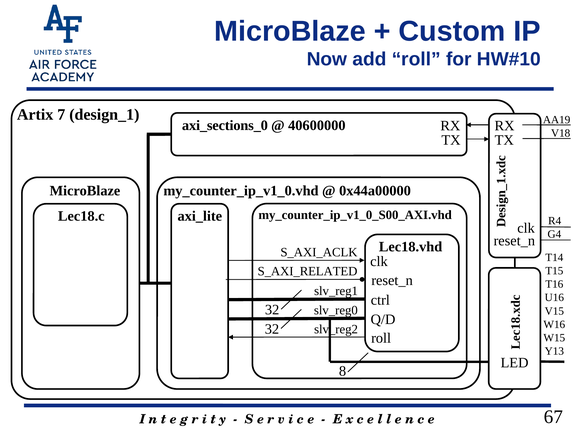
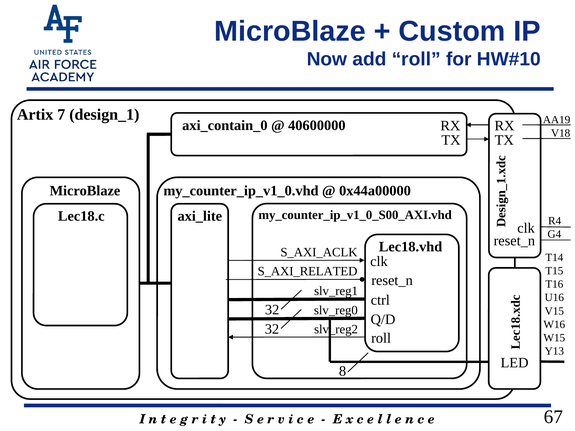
axi_sections_0: axi_sections_0 -> axi_contain_0
